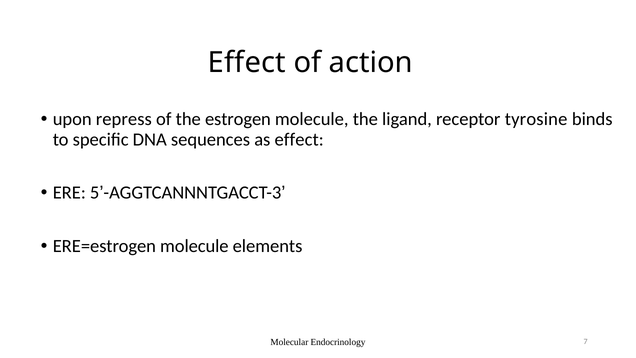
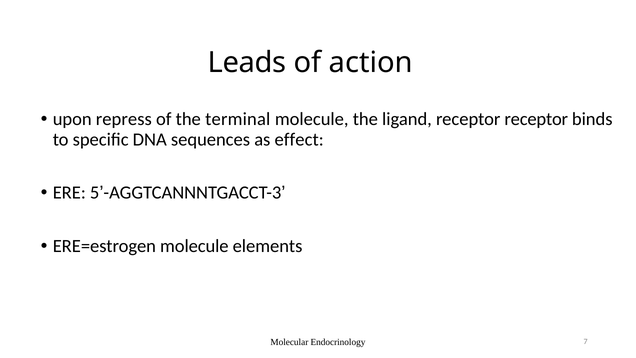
Effect at (247, 62): Effect -> Leads
estrogen: estrogen -> terminal
receptor tyrosine: tyrosine -> receptor
